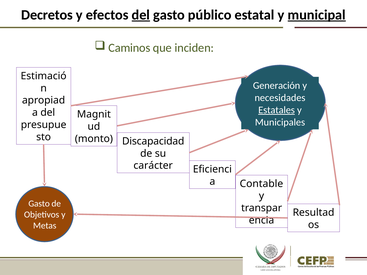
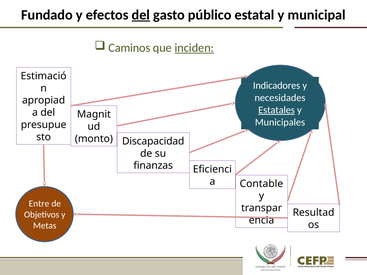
Decretos: Decretos -> Fundado
municipal underline: present -> none
inciden underline: none -> present
Generación: Generación -> Indicadores
carácter: carácter -> finanzas
Gasto at (39, 204): Gasto -> Entre
